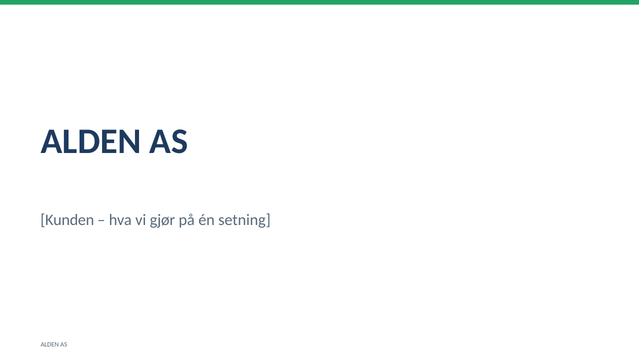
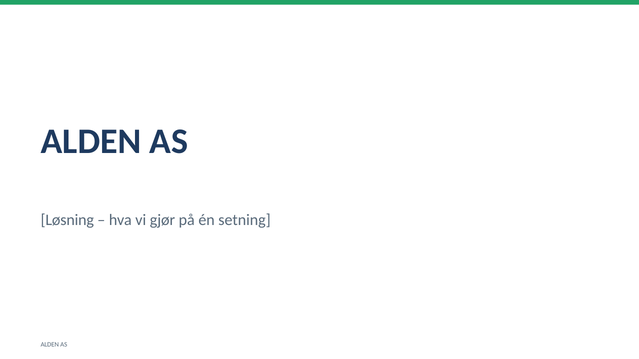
Kunden: Kunden -> Løsning
